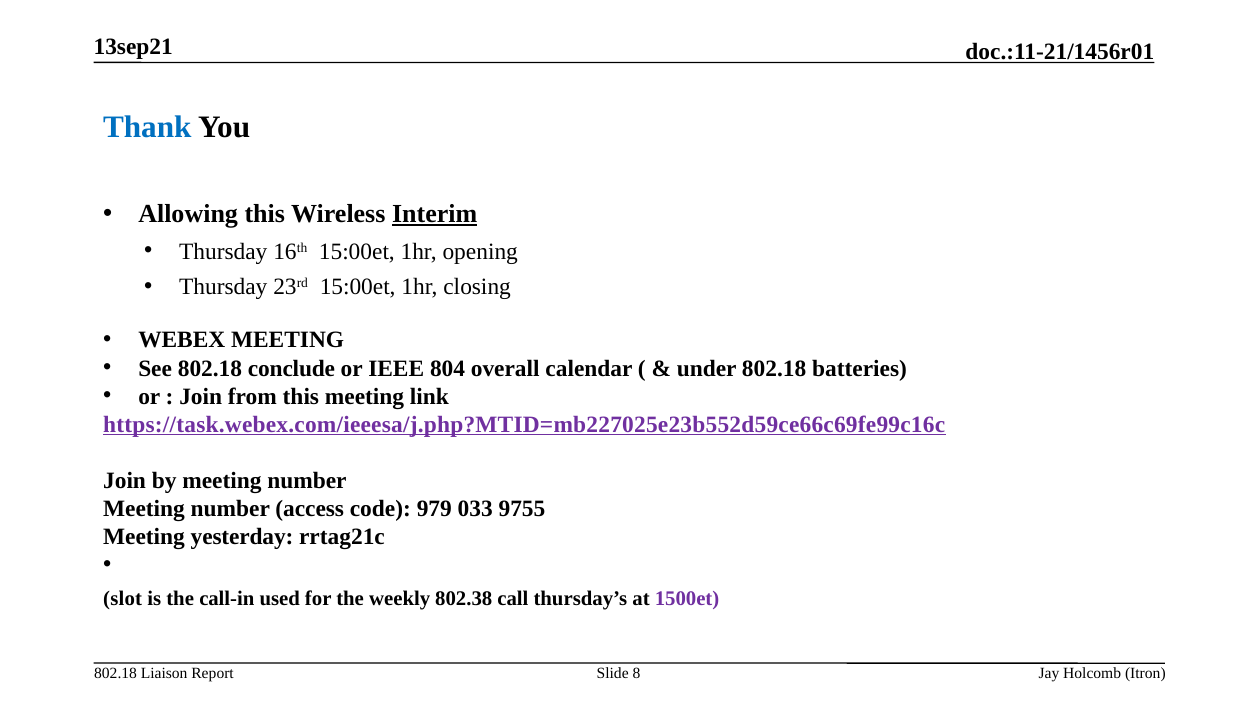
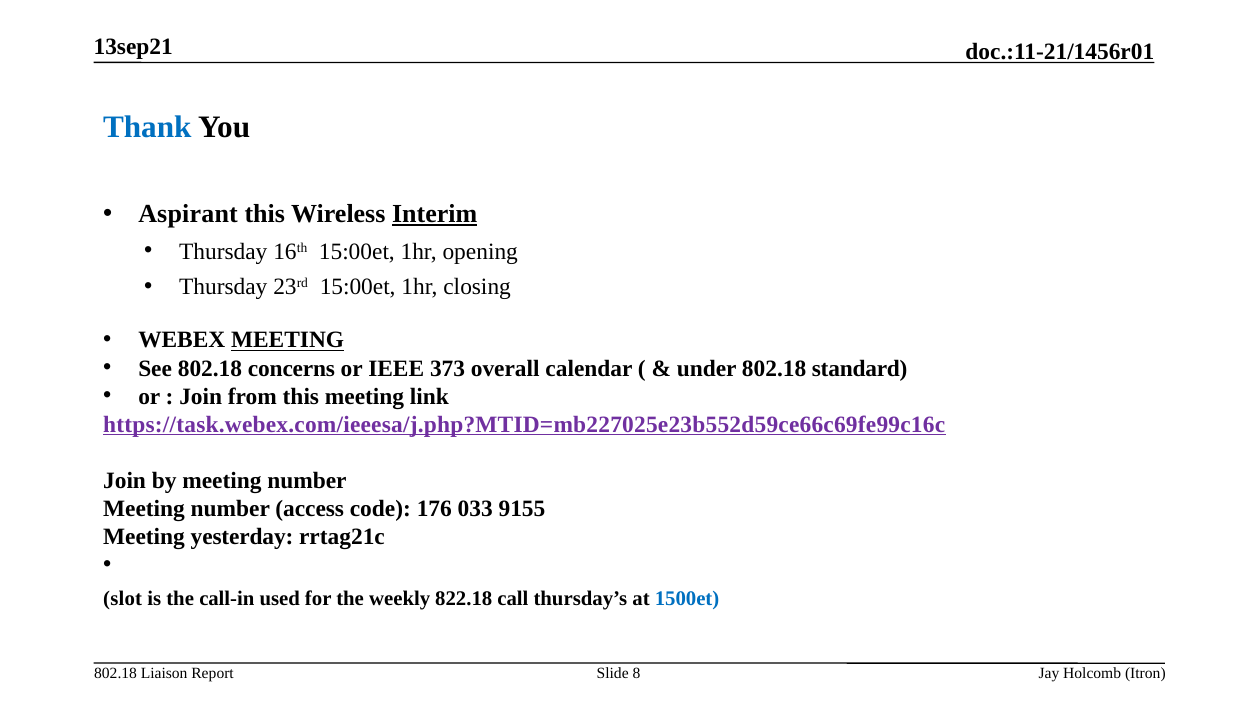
Allowing: Allowing -> Aspirant
MEETING at (288, 340) underline: none -> present
conclude: conclude -> concerns
804: 804 -> 373
batteries: batteries -> standard
979: 979 -> 176
9755: 9755 -> 9155
802.38: 802.38 -> 822.18
1500et colour: purple -> blue
